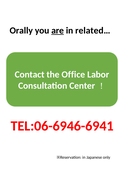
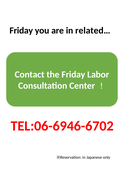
Orally at (21, 30): Orally -> Friday
are underline: present -> none
the Office: Office -> Friday
TEL:06-6946-6941: TEL:06-6946-6941 -> TEL:06-6946-6702
